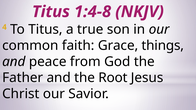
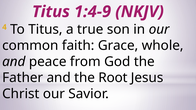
1:4-8: 1:4-8 -> 1:4-9
things: things -> whole
